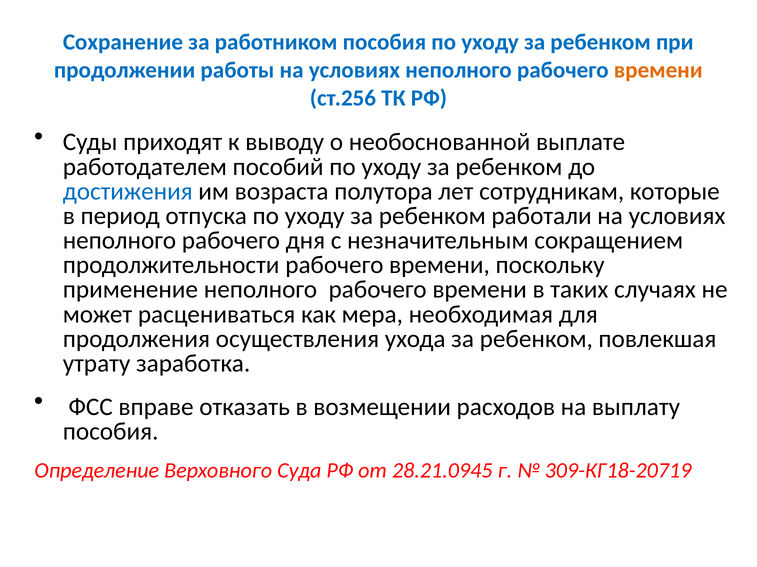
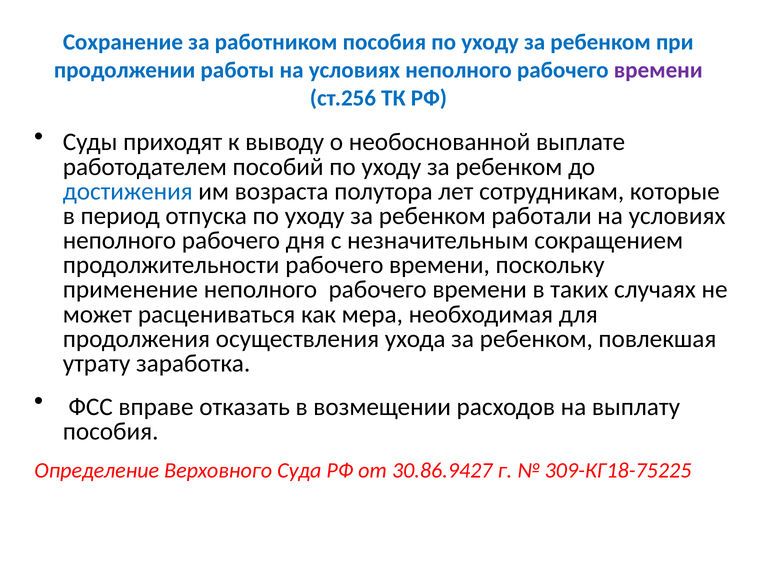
времени at (658, 70) colour: orange -> purple
28.21.0945: 28.21.0945 -> 30.86.9427
309-КГ18-20719: 309-КГ18-20719 -> 309-КГ18-75225
